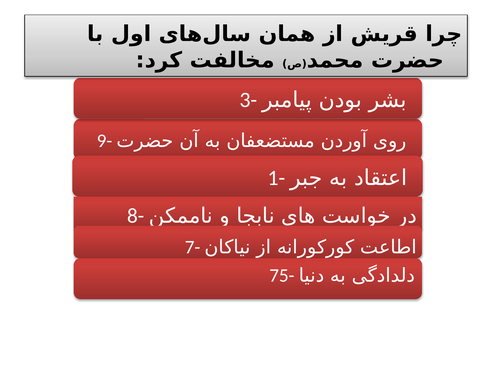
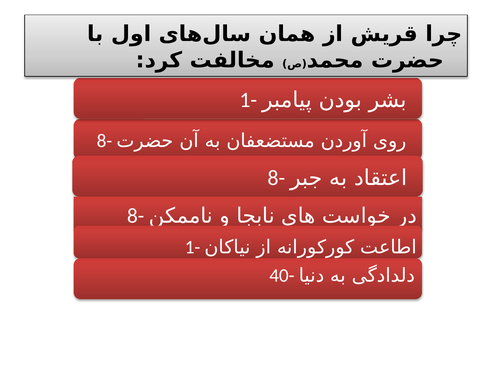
3- at (248, 100): 3- -> 1-
9- at (104, 141): 9- -> 8-
1- at (276, 178): 1- -> 8-
7- at (193, 247): 7- -> 1-
75-: 75- -> 40-
